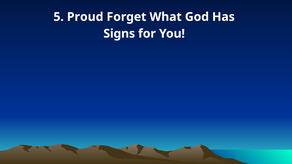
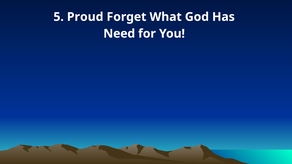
Signs: Signs -> Need
